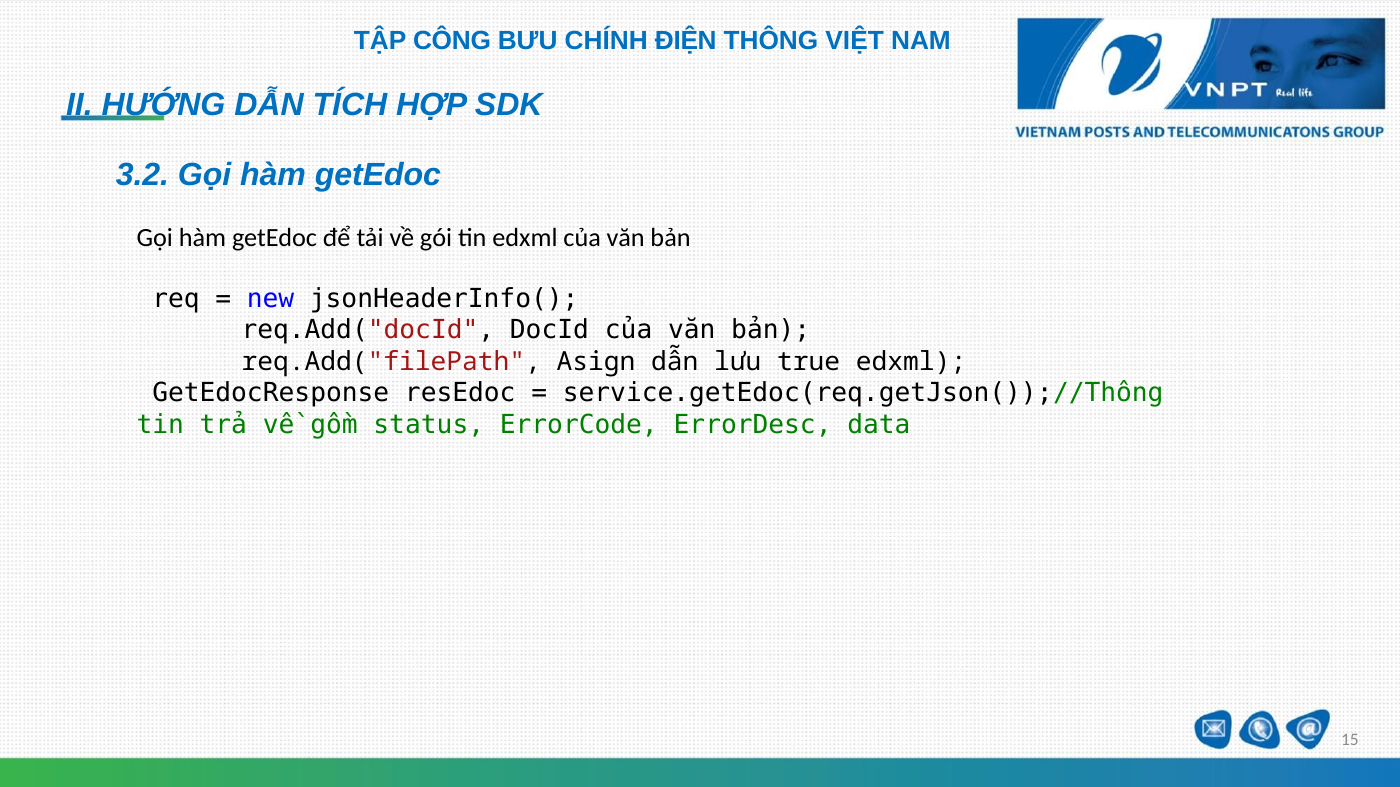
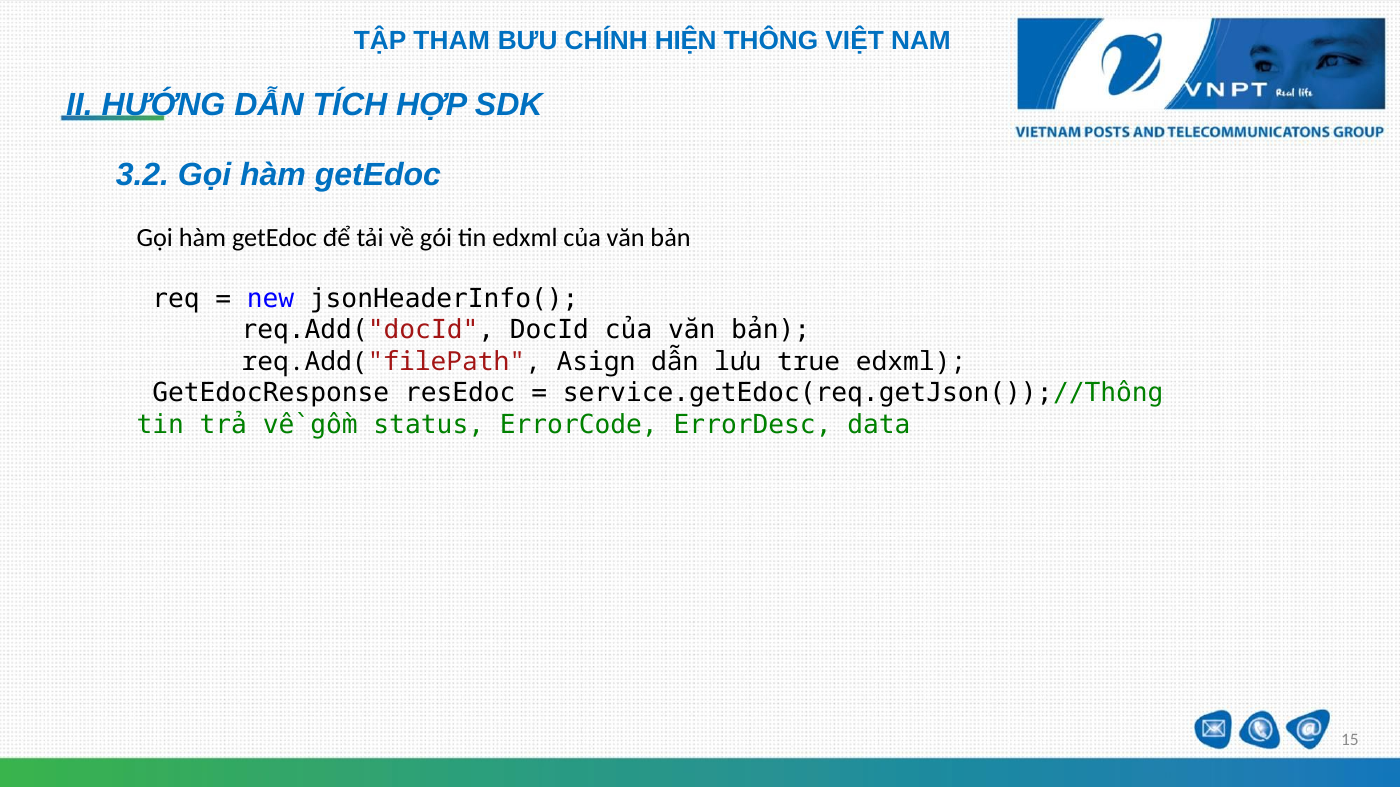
CÔNG: CÔNG -> THAM
ĐIỆN: ĐIỆN -> HIỆN
